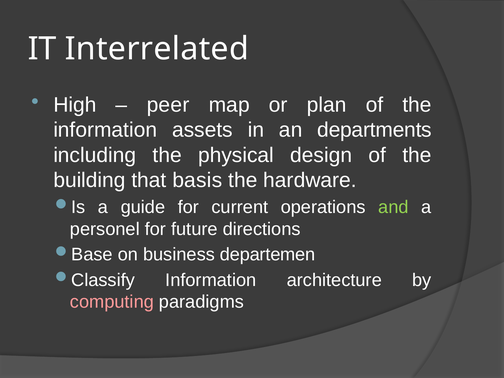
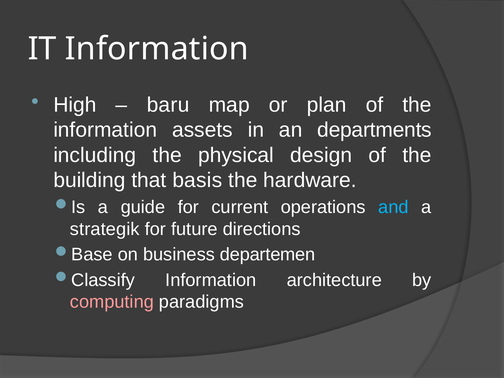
IT Interrelated: Interrelated -> Information
peer: peer -> baru
and colour: light green -> light blue
personel: personel -> strategik
